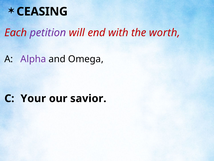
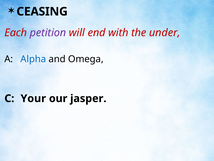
worth: worth -> under
Alpha colour: purple -> blue
savior: savior -> jasper
